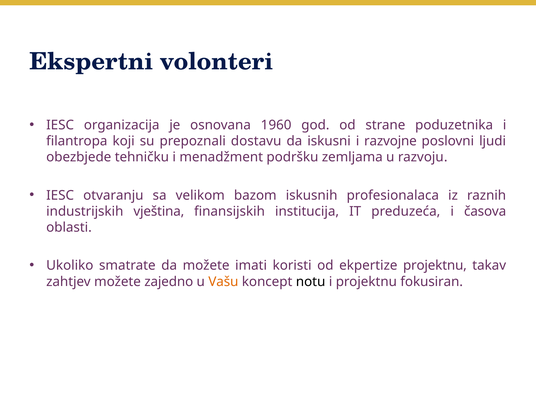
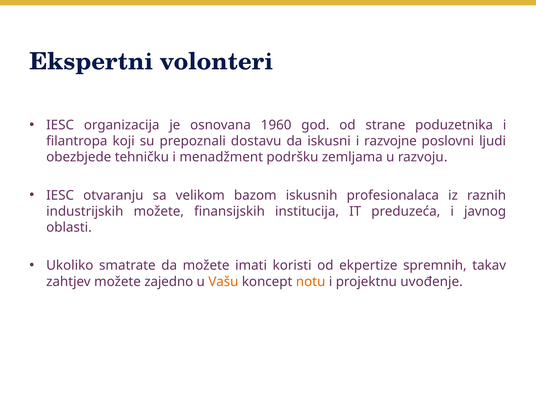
industrijskih vještina: vještina -> možete
časova: časova -> javnog
ekpertize projektnu: projektnu -> spremnih
notu colour: black -> orange
fokusiran: fokusiran -> uvođenje
